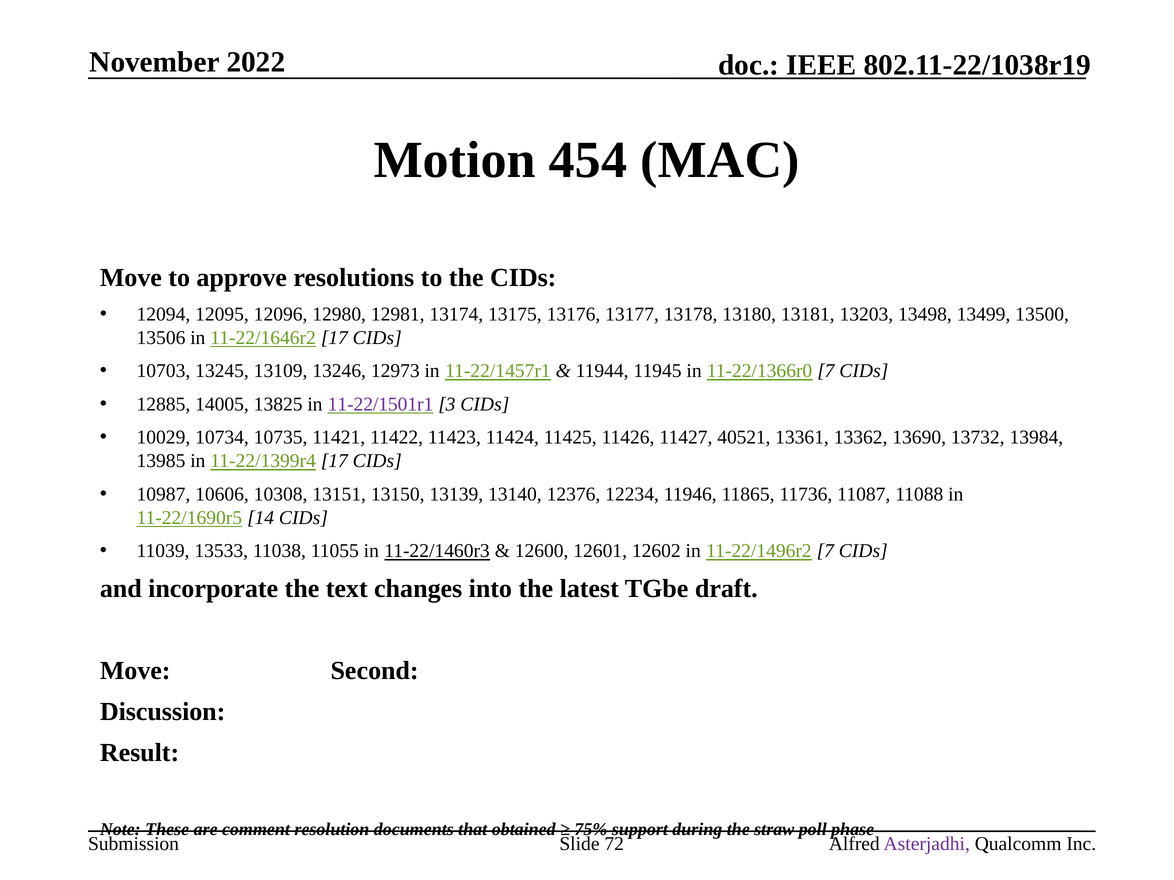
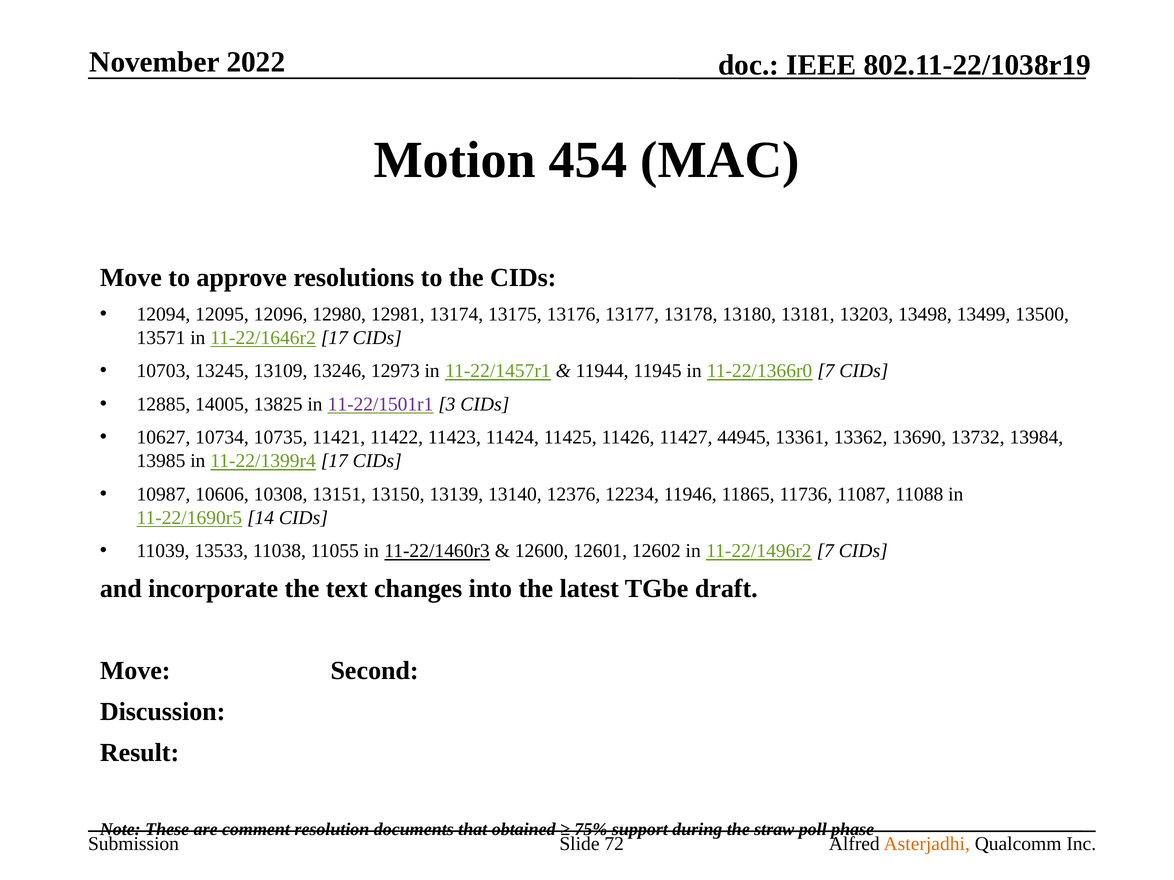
13506: 13506 -> 13571
10029: 10029 -> 10627
40521: 40521 -> 44945
Asterjadhi colour: purple -> orange
